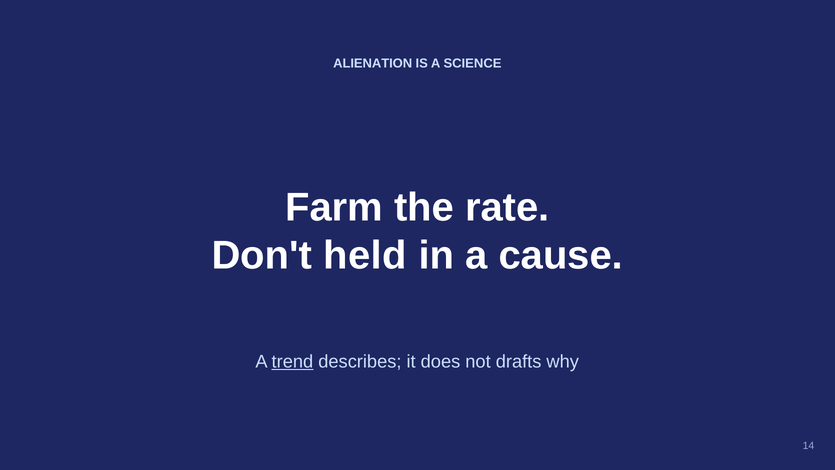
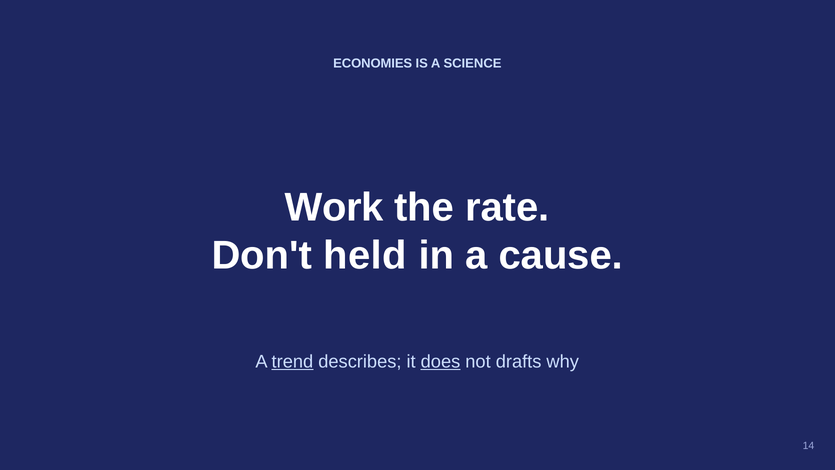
ALIENATION: ALIENATION -> ECONOMIES
Farm: Farm -> Work
does underline: none -> present
